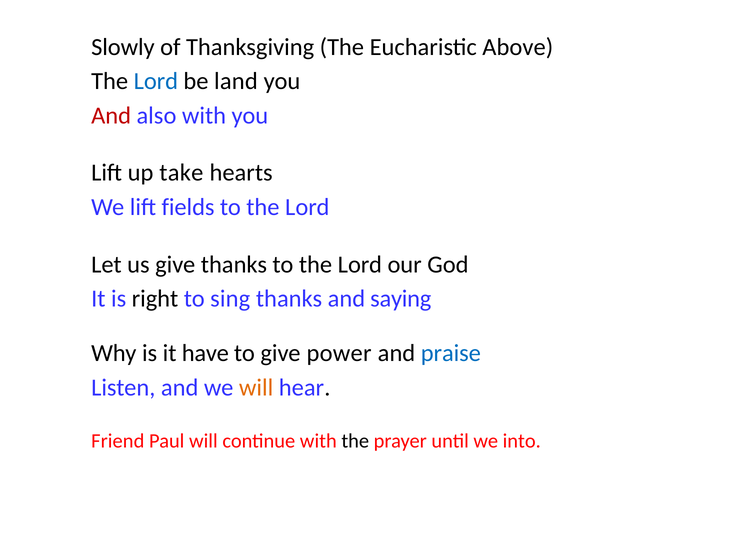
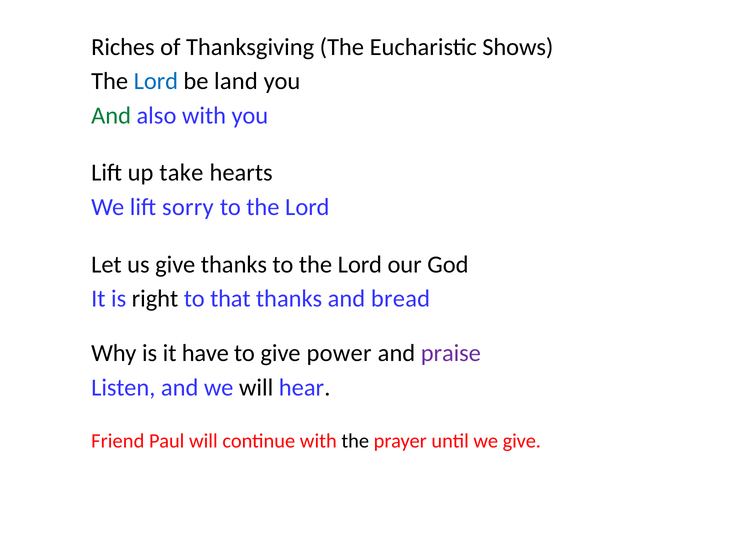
Slowly: Slowly -> Riches
Above: Above -> Shows
And at (111, 115) colour: red -> green
fields: fields -> sorry
sing: sing -> that
saying: saying -> bread
praise colour: blue -> purple
will at (256, 387) colour: orange -> black
we into: into -> give
